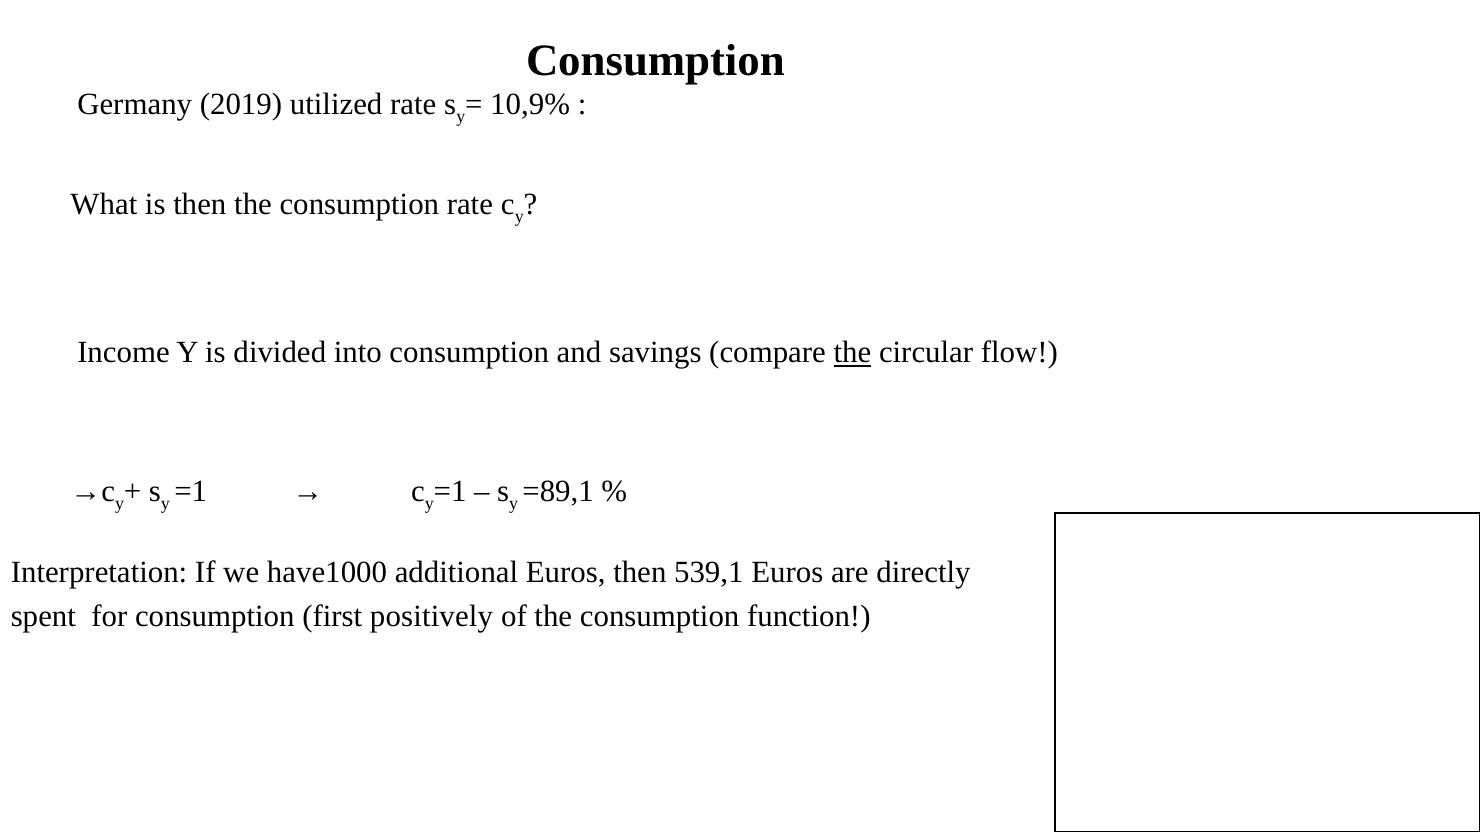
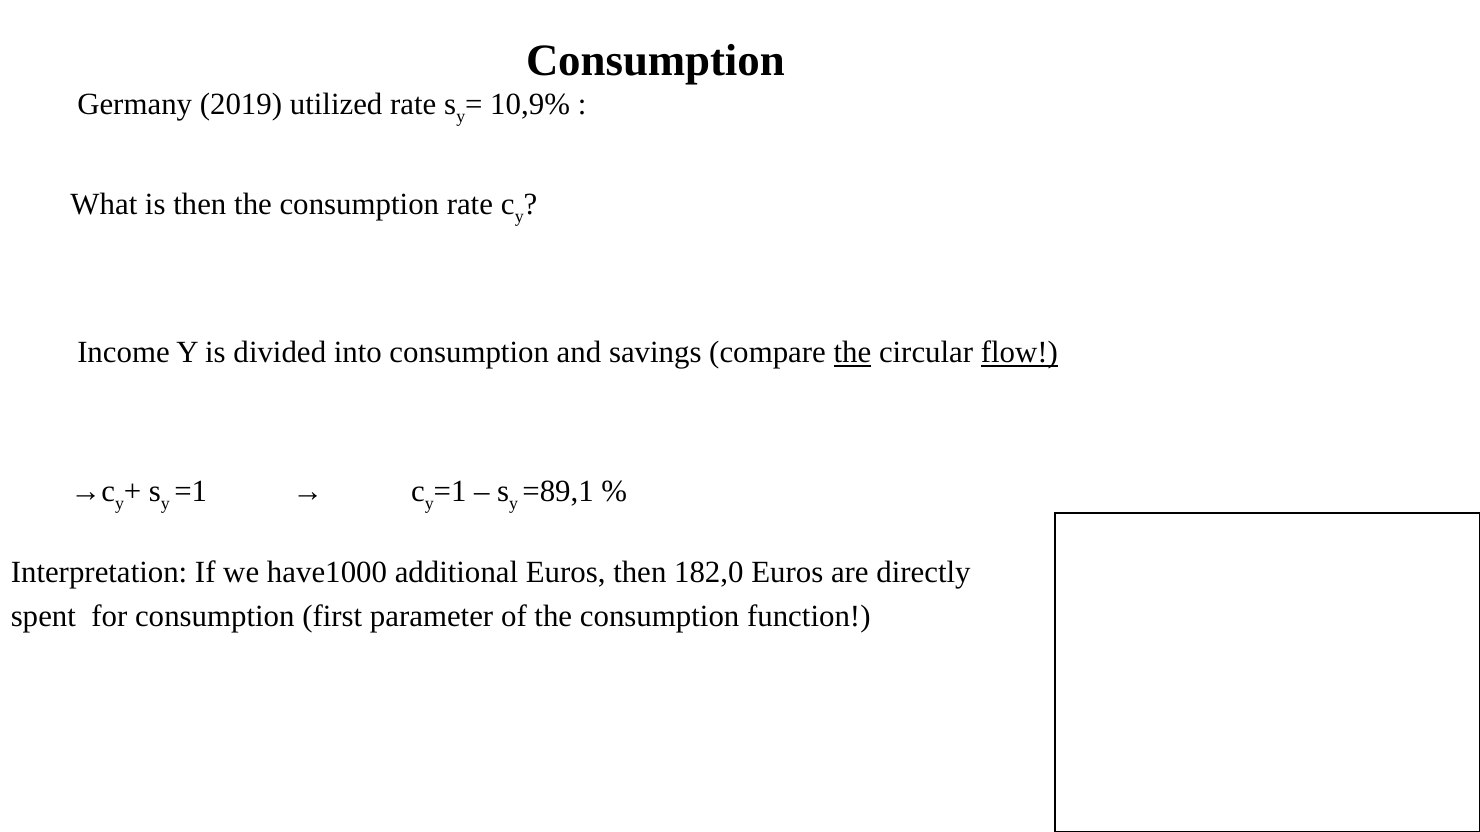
flow underline: none -> present
539,1: 539,1 -> 182,0
positively: positively -> parameter
